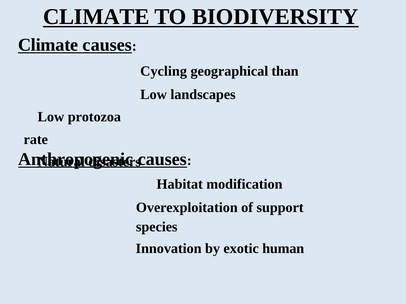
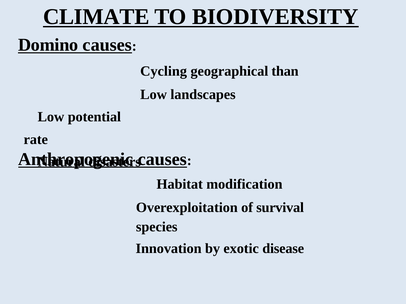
Climate at (48, 45): Climate -> Domino
protozoa: protozoa -> potential
support: support -> survival
human: human -> disease
